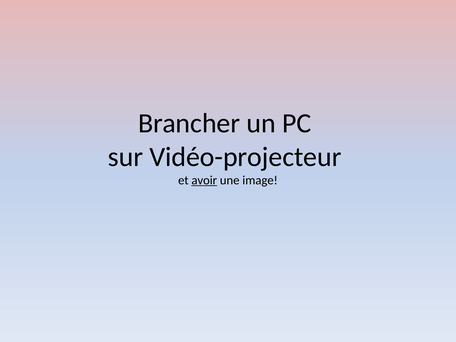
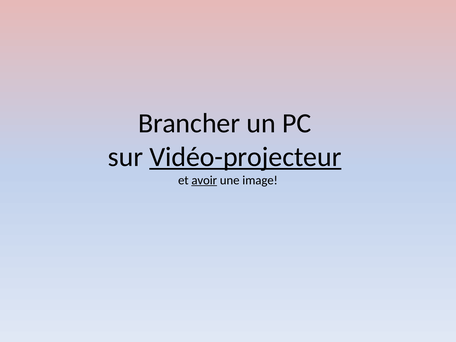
Vidéo-projecteur underline: none -> present
